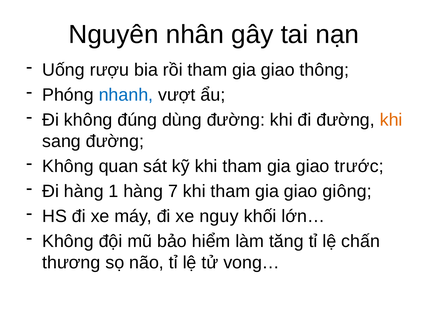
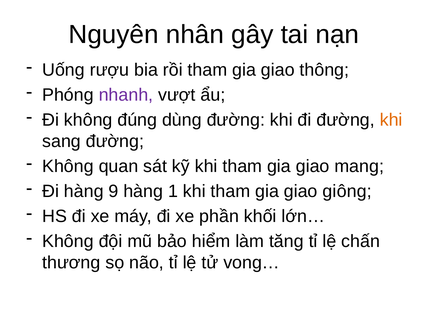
nhanh colour: blue -> purple
trước: trước -> mang
1: 1 -> 9
7: 7 -> 1
nguy: nguy -> phần
